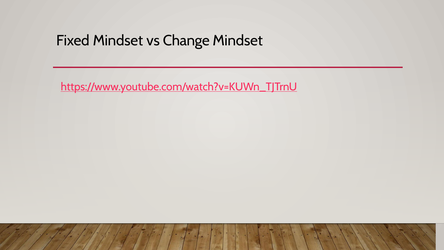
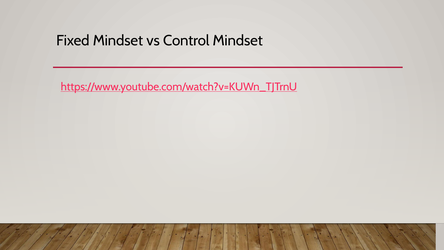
Change: Change -> Control
